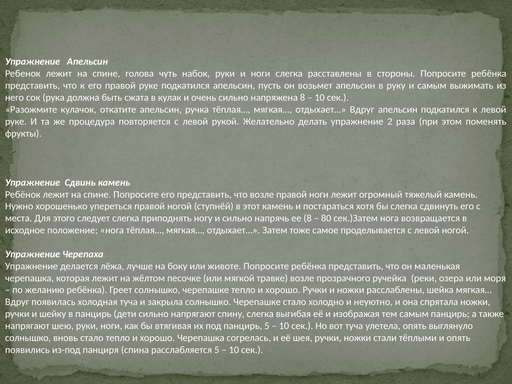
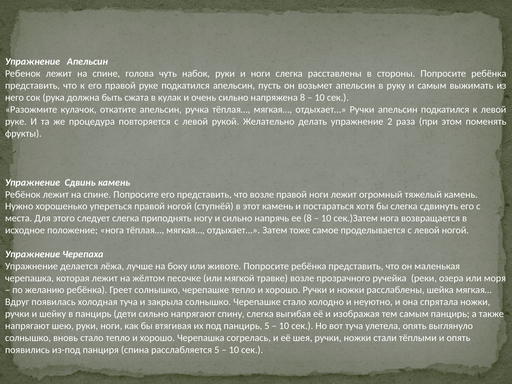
отдыхает… Вдруг: Вдруг -> Ручки
80 at (326, 218): 80 -> 10
